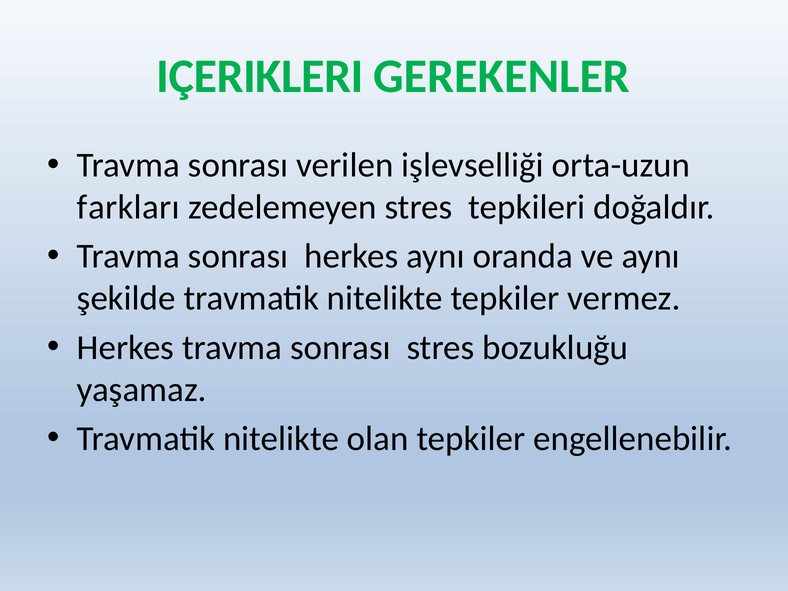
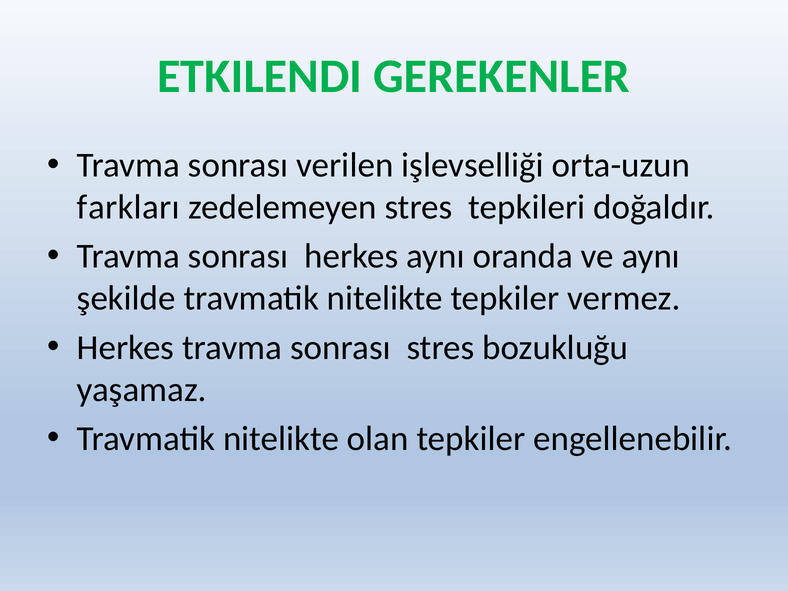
IÇERIKLERI: IÇERIKLERI -> ETKILENDI
